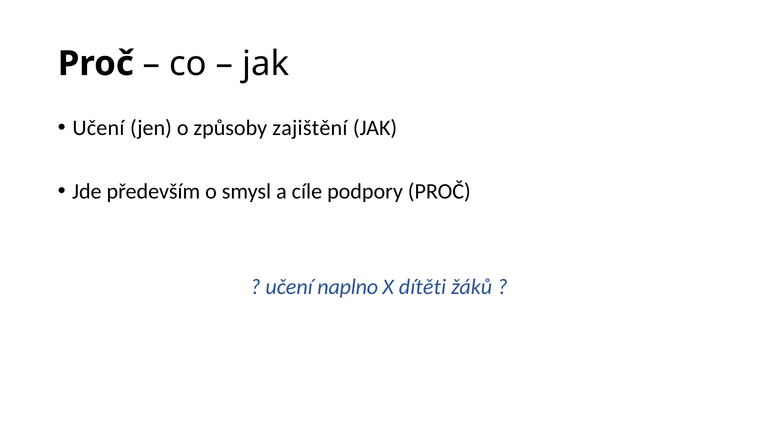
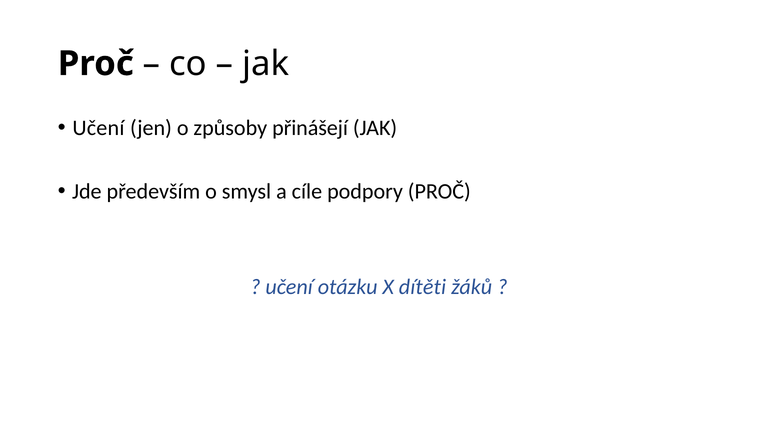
zajištění: zajištění -> přinášejí
naplno: naplno -> otázku
